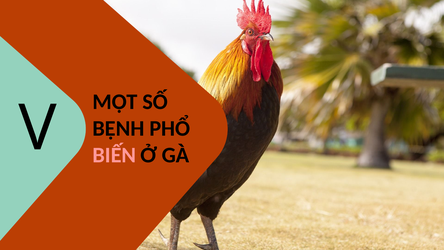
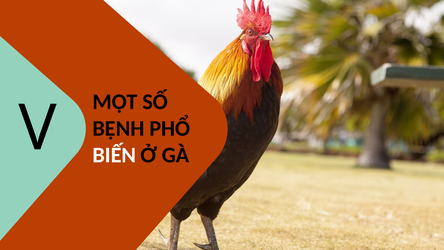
BIẾN colour: pink -> white
